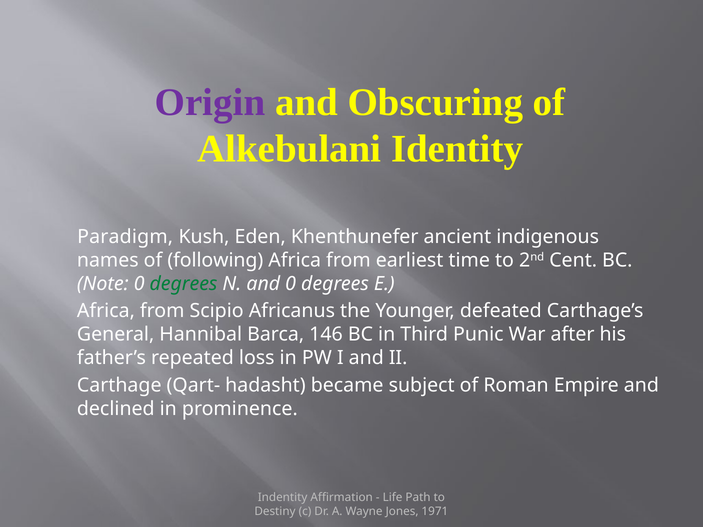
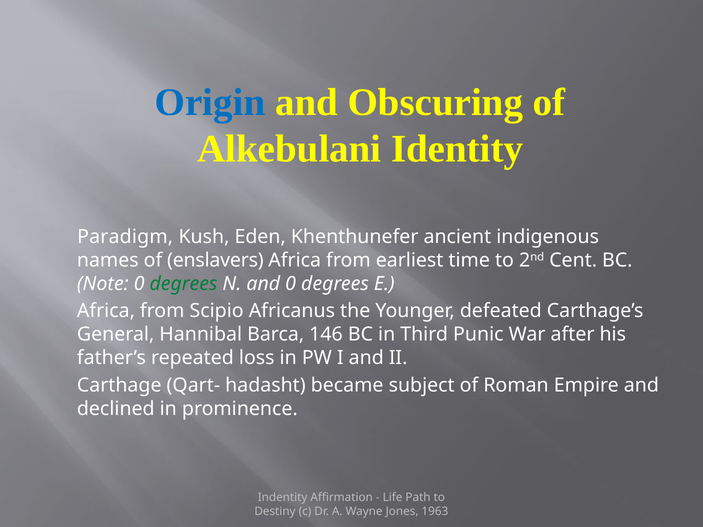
Origin colour: purple -> blue
following: following -> enslavers
1971: 1971 -> 1963
